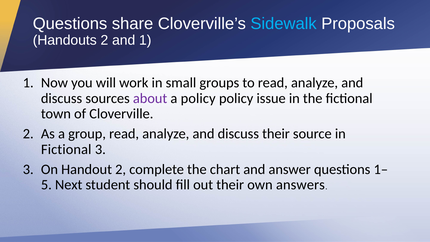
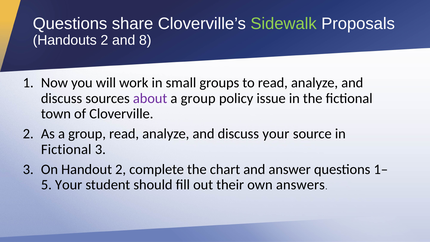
Sidewalk colour: light blue -> light green
and 1: 1 -> 8
policy at (198, 98): policy -> group
discuss their: their -> your
Next at (69, 185): Next -> Your
